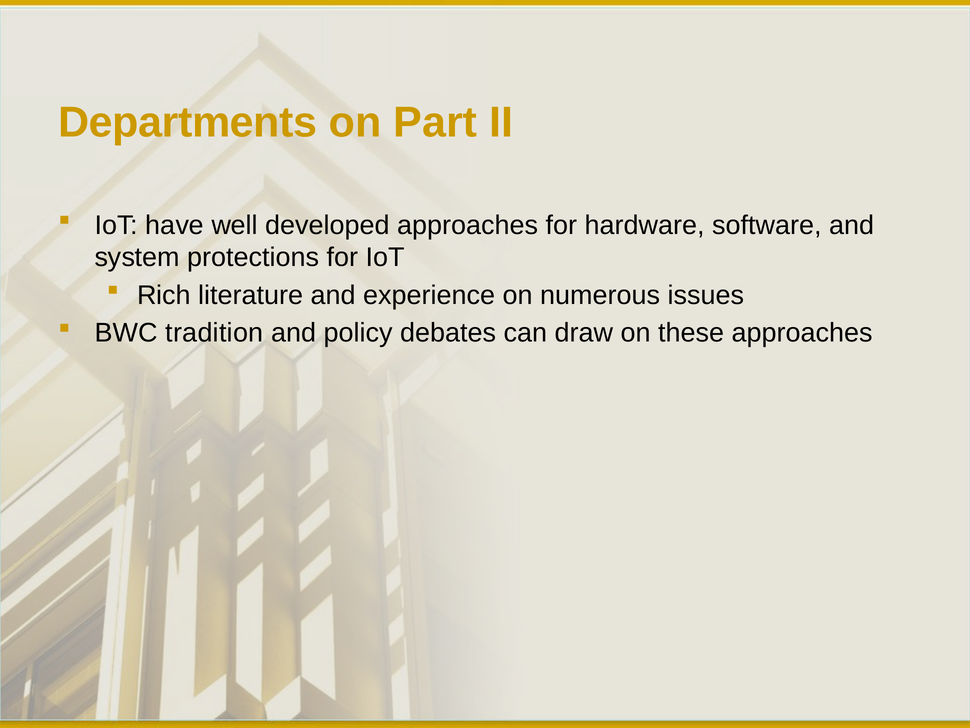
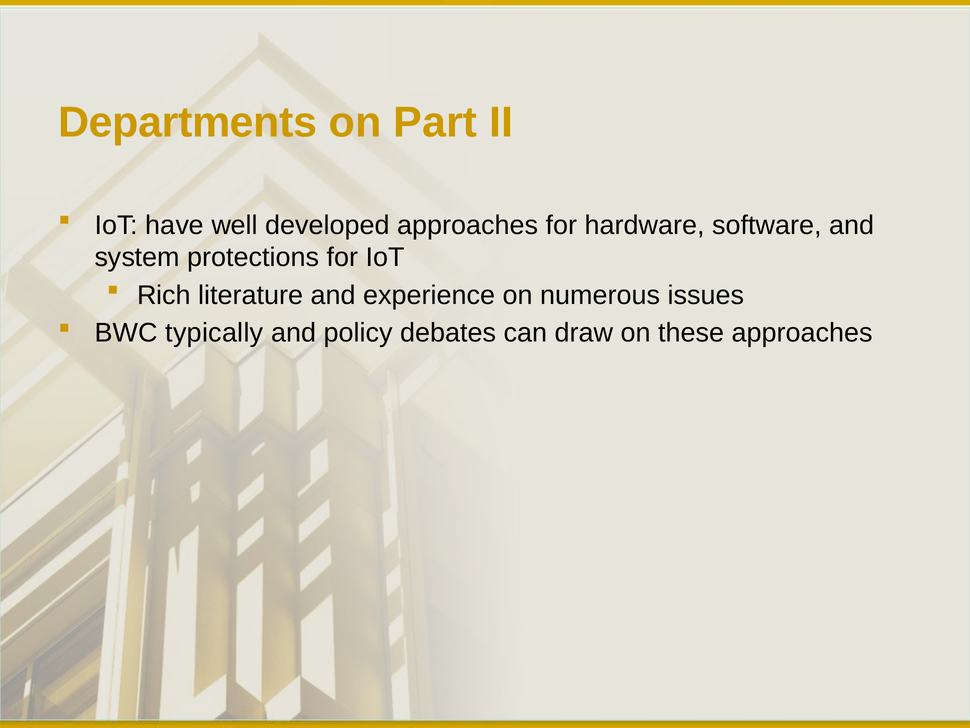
tradition: tradition -> typically
